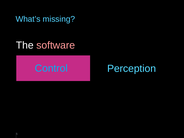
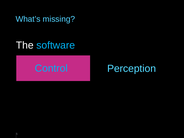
software colour: pink -> light blue
